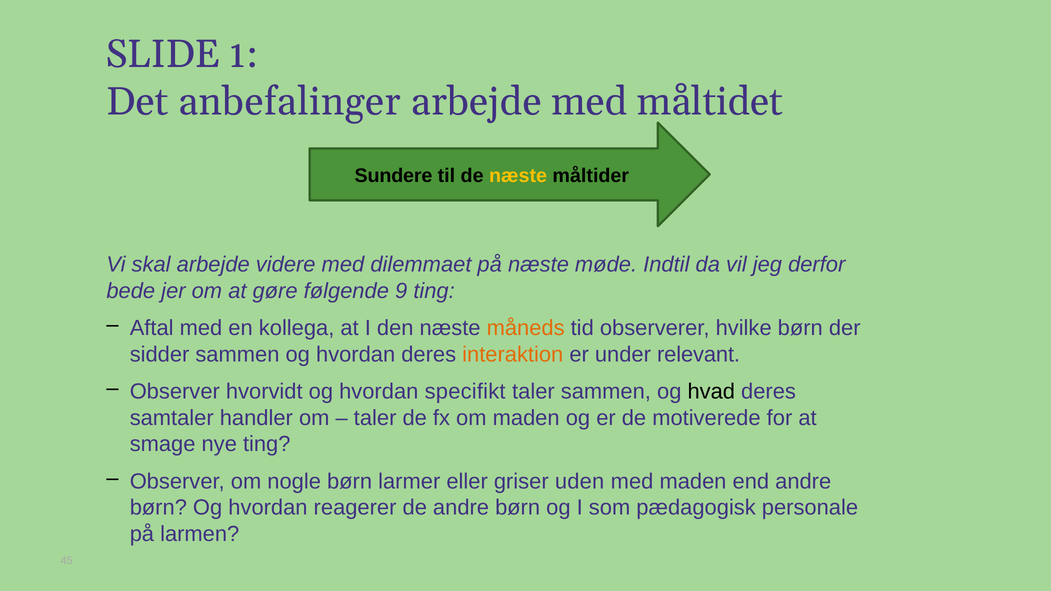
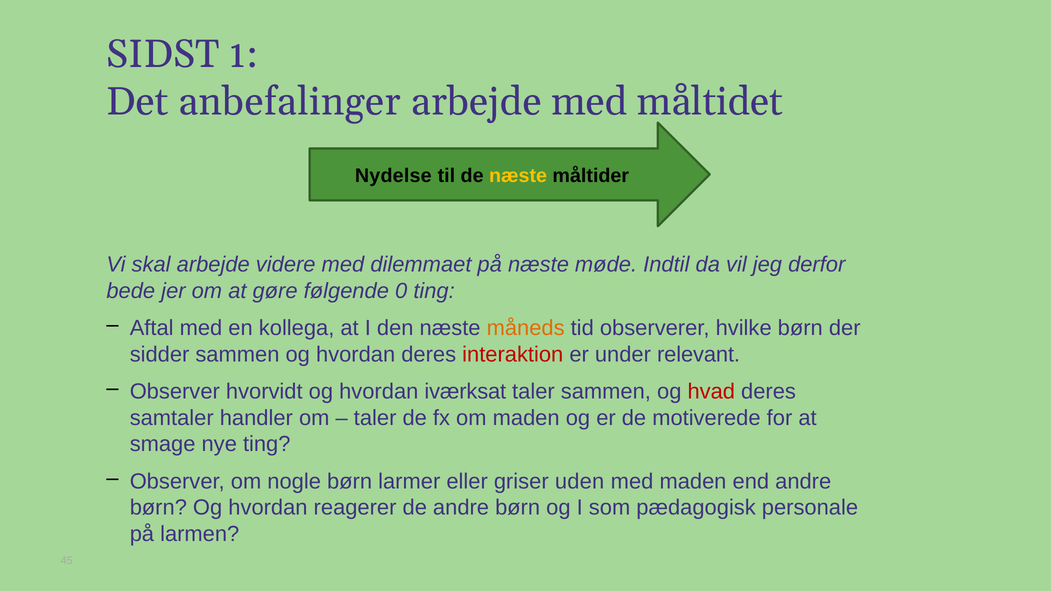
SLIDE: SLIDE -> SIDST
Sundere: Sundere -> Nydelse
9: 9 -> 0
interaktion colour: orange -> red
specifikt: specifikt -> iværksat
hvad colour: black -> red
